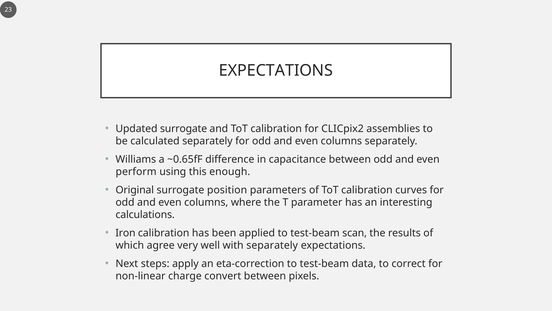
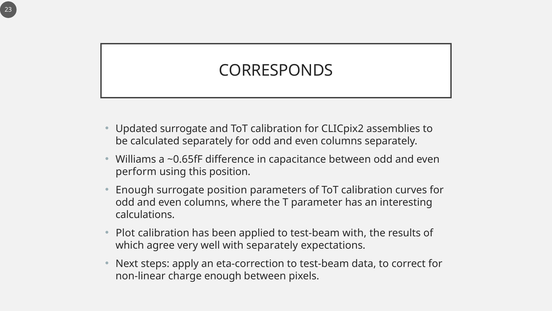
EXPECTATIONS at (276, 70): EXPECTATIONS -> CORRESPONDS
this enough: enough -> position
Original at (135, 190): Original -> Enough
Iron: Iron -> Plot
test-beam scan: scan -> with
charge convert: convert -> enough
